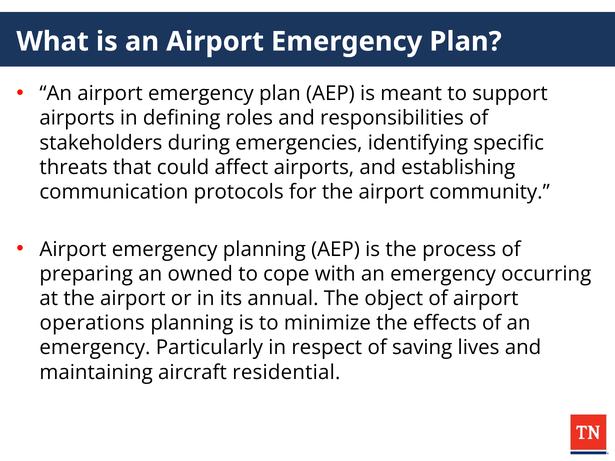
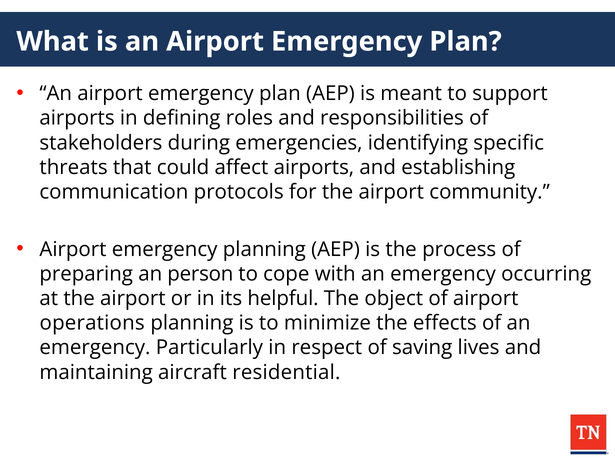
owned: owned -> person
annual: annual -> helpful
